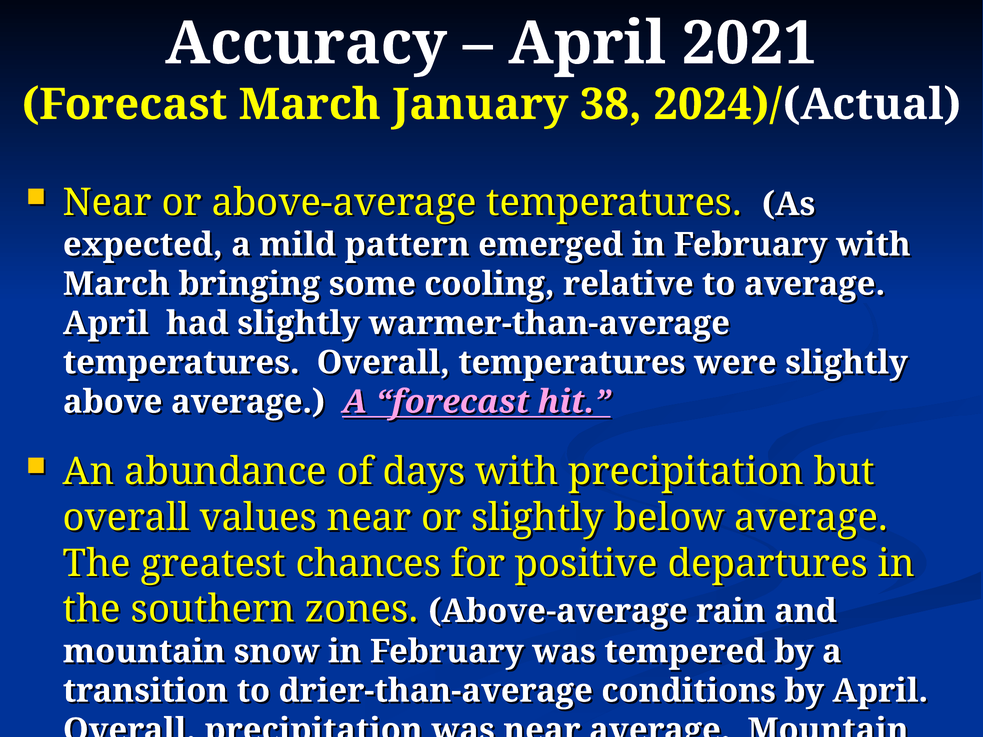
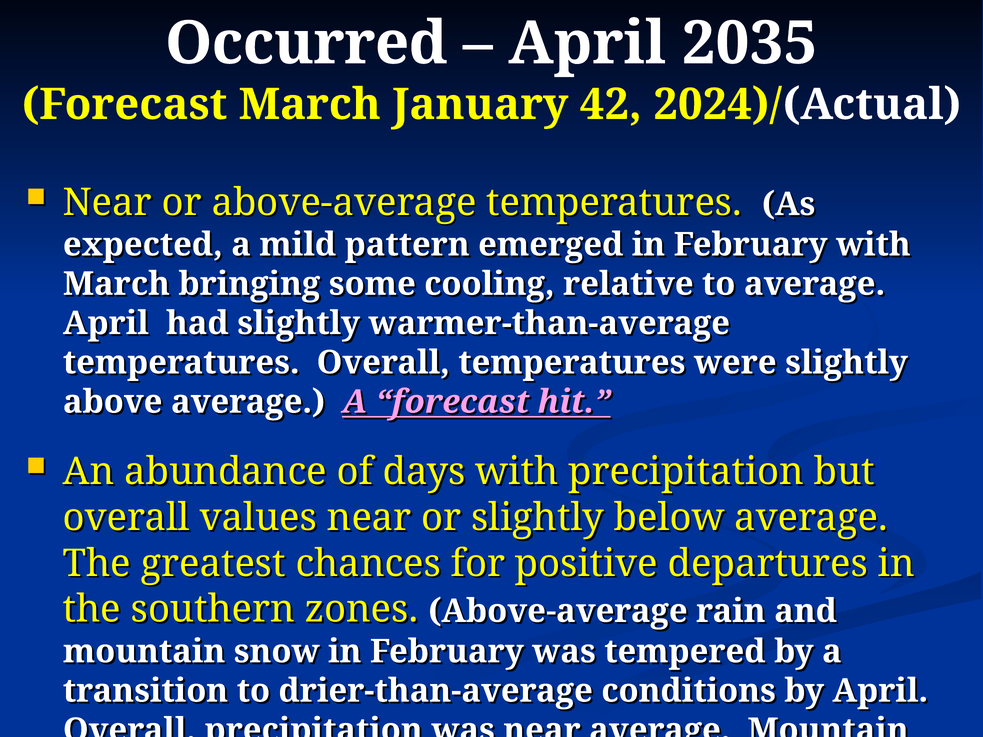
Accuracy: Accuracy -> Occurred
2021: 2021 -> 2035
38: 38 -> 42
